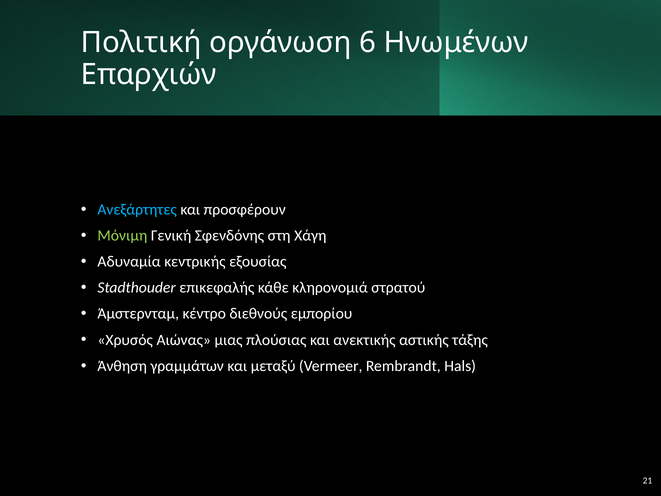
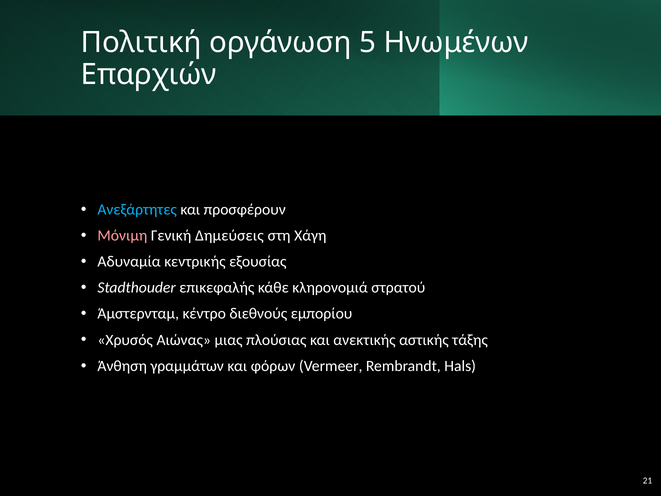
6: 6 -> 5
Μόνιμη colour: light green -> pink
Σφενδόνης: Σφενδόνης -> Δημεύσεις
μεταξύ: μεταξύ -> φόρων
